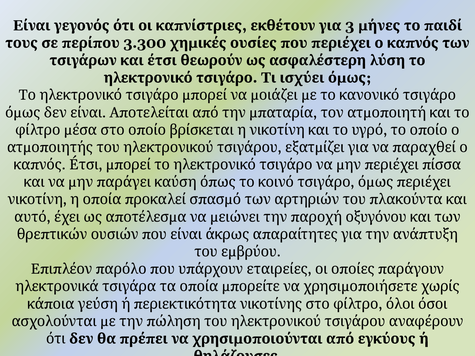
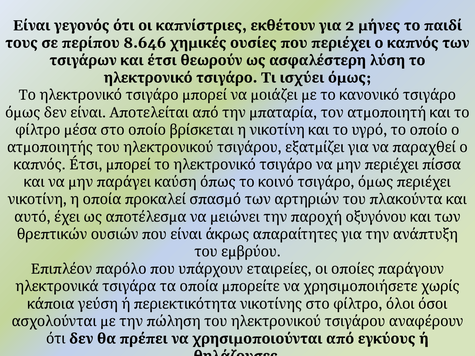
3: 3 -> 2
3.300: 3.300 -> 8.646
